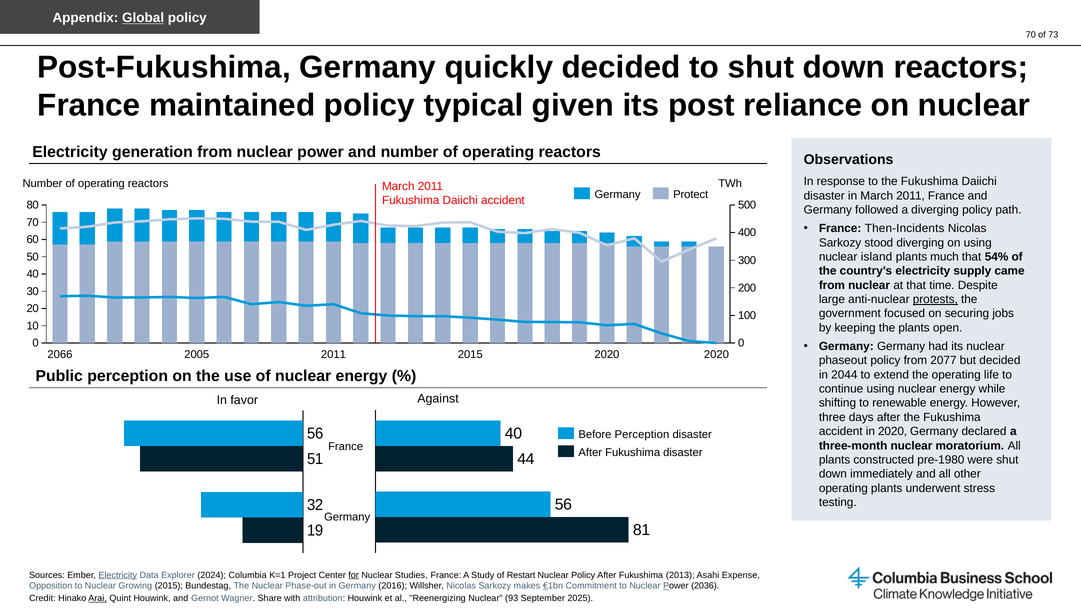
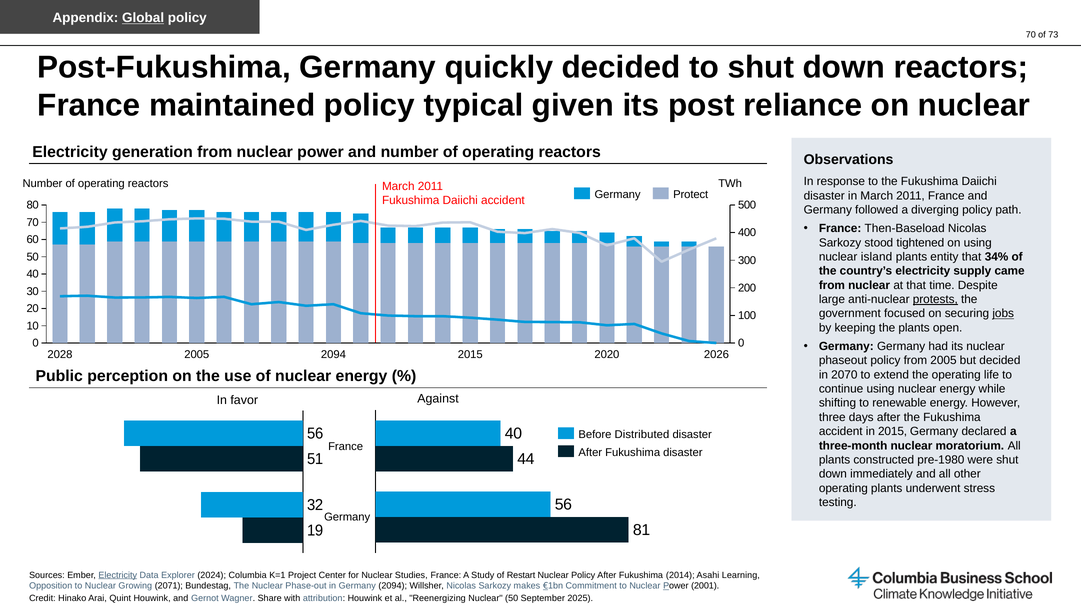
Then-Incidents: Then-Incidents -> Then-Baseload
stood diverging: diverging -> tightened
much: much -> entity
54%: 54% -> 34%
jobs underline: none -> present
2066: 2066 -> 2028
2005 2011: 2011 -> 2094
2020 2020: 2020 -> 2026
from 2077: 2077 -> 2005
2044: 2044 -> 2070
in 2020: 2020 -> 2015
Before Perception: Perception -> Distributed
for underline: present -> none
2013: 2013 -> 2014
Expense: Expense -> Learning
Growing 2015: 2015 -> 2071
Germany 2016: 2016 -> 2094
2036: 2036 -> 2001
Arai underline: present -> none
Nuclear 93: 93 -> 50
